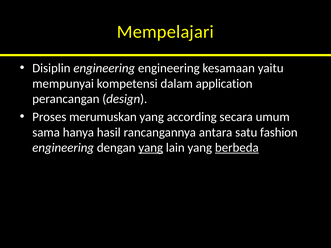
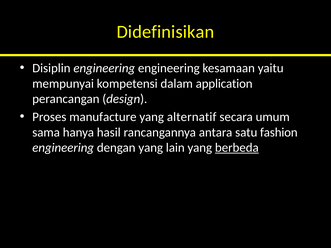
Mempelajari: Mempelajari -> Didefinisikan
merumuskan: merumuskan -> manufacture
according: according -> alternatif
yang at (151, 148) underline: present -> none
